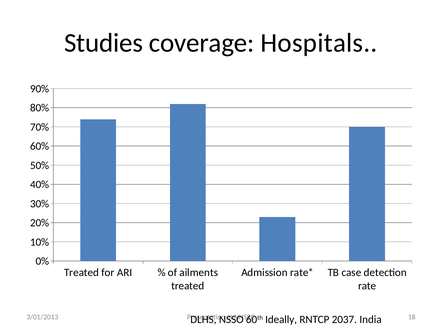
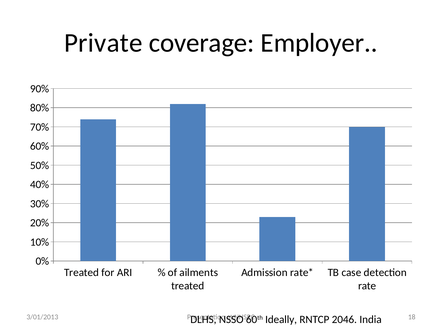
Studies: Studies -> Private
Hospitals: Hospitals -> Employer
2037: 2037 -> 2046
